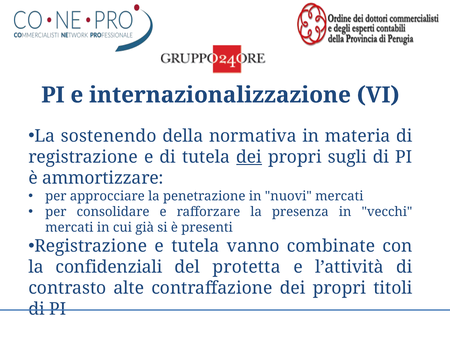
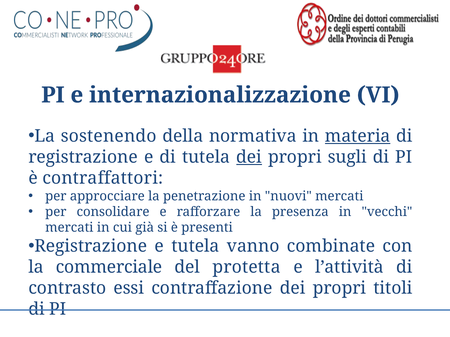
materia underline: none -> present
ammortizzare: ammortizzare -> contraffattori
confidenziali: confidenziali -> commerciale
alte: alte -> essi
